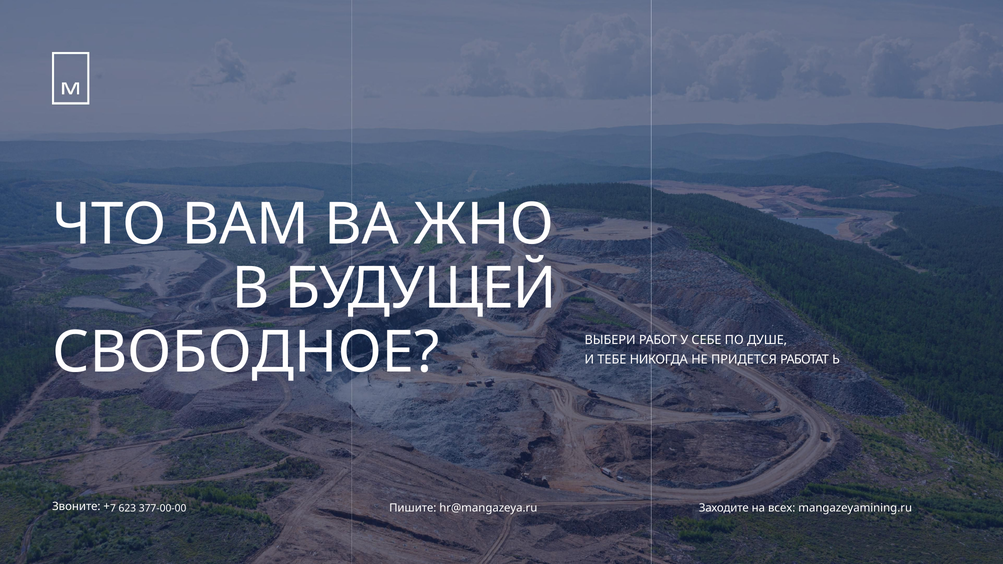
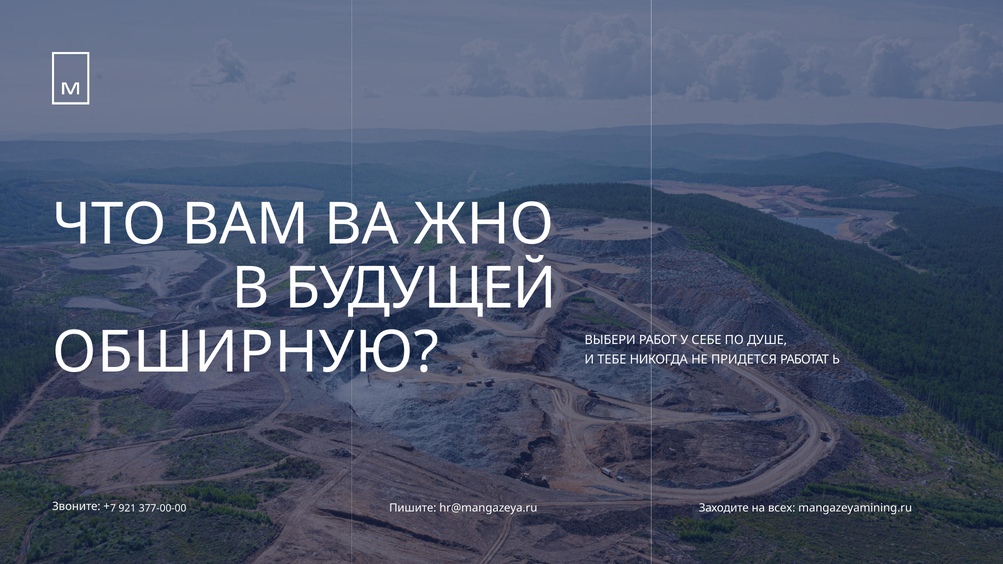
СВОБОДНОЕ: СВОБОДНОЕ -> ОБШИРНУЮ
623: 623 -> 921
